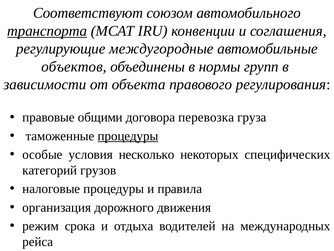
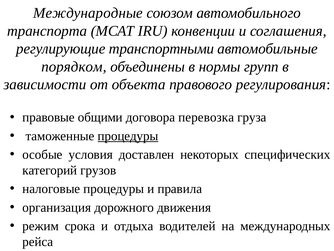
Соответствуют: Соответствуют -> Международные
транспорта underline: present -> none
междугородные: междугородные -> транспортными
объектов: объектов -> порядком
несколько: несколько -> доставлен
